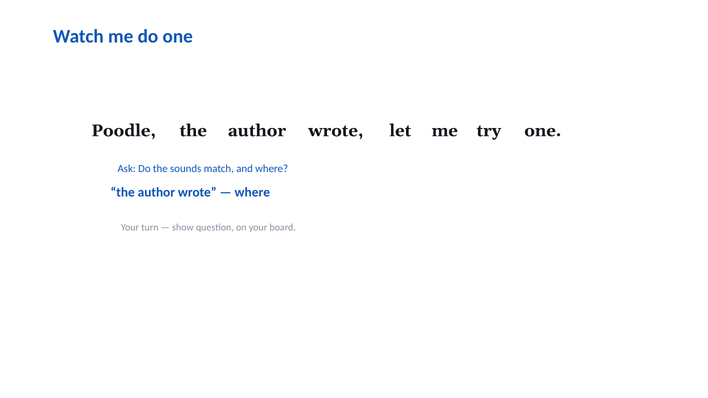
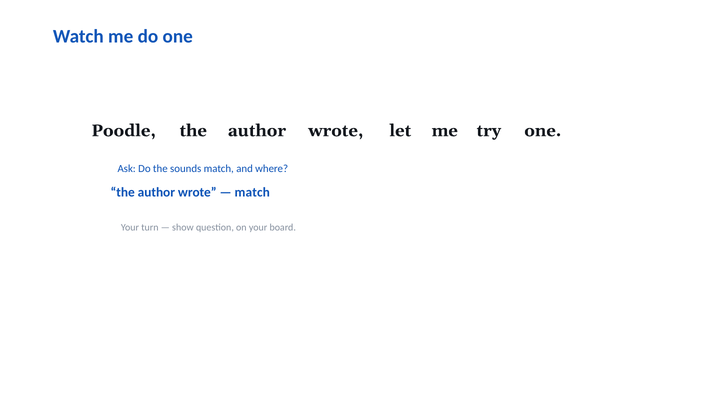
where at (252, 192): where -> match
